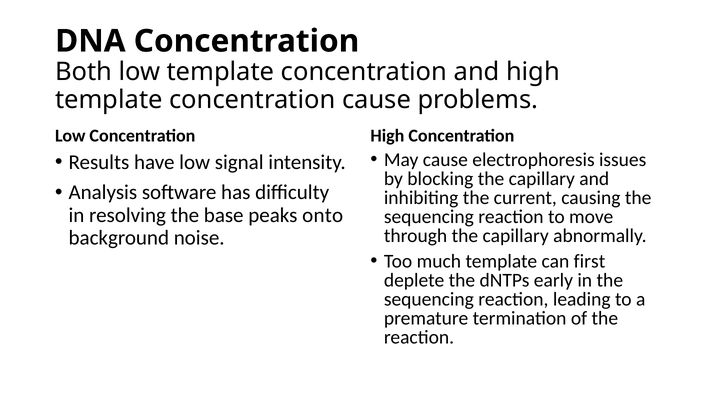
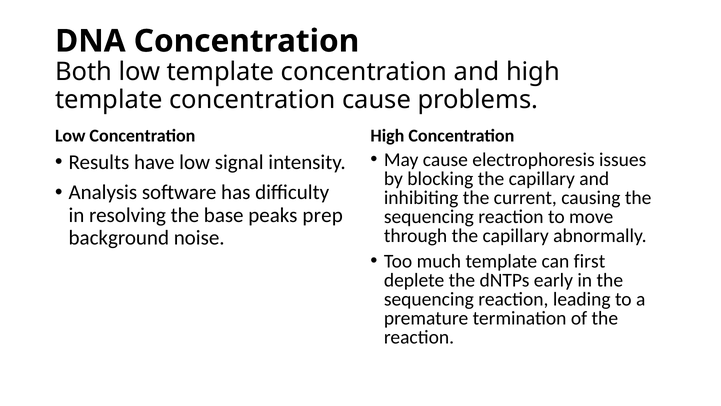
onto: onto -> prep
